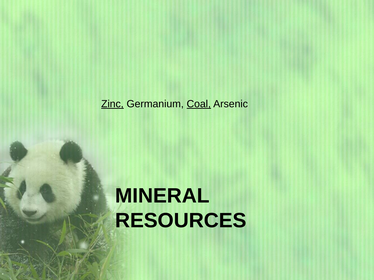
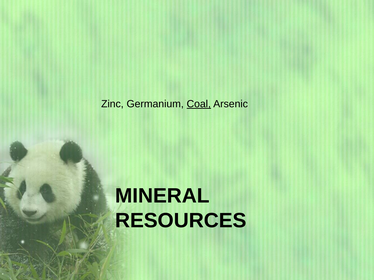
Zinc underline: present -> none
